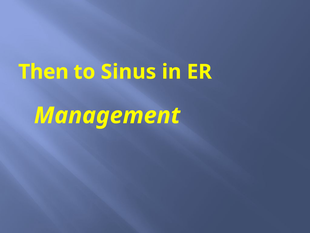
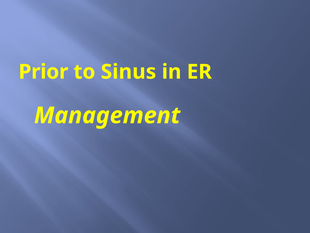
Then: Then -> Prior
